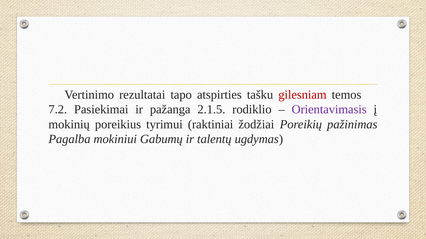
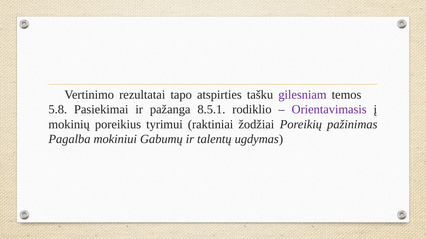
gilesniam colour: red -> purple
7.2: 7.2 -> 5.8
2.1.5: 2.1.5 -> 8.5.1
